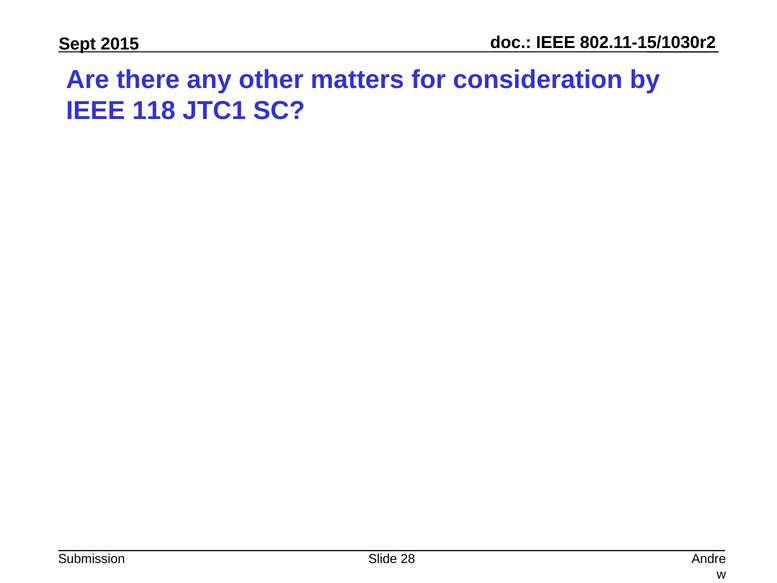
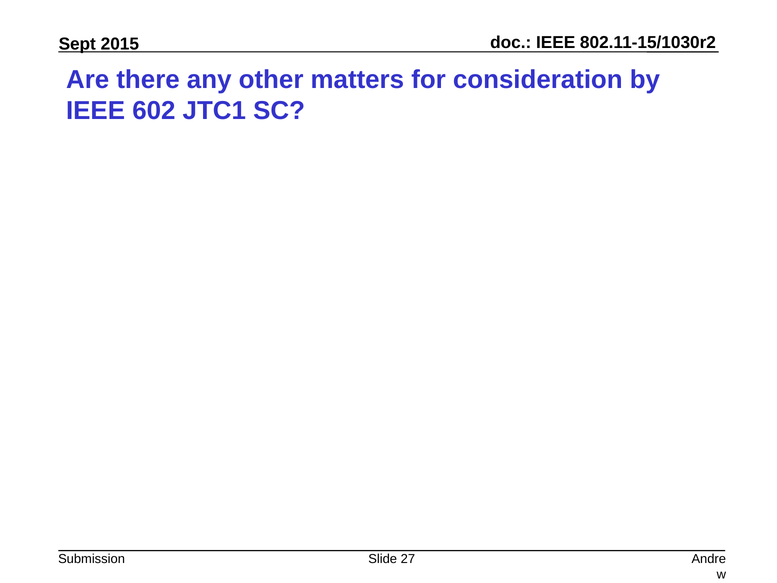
118: 118 -> 602
28: 28 -> 27
